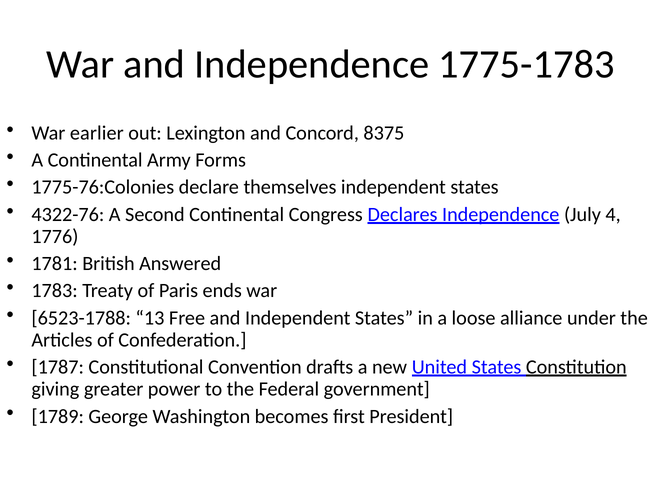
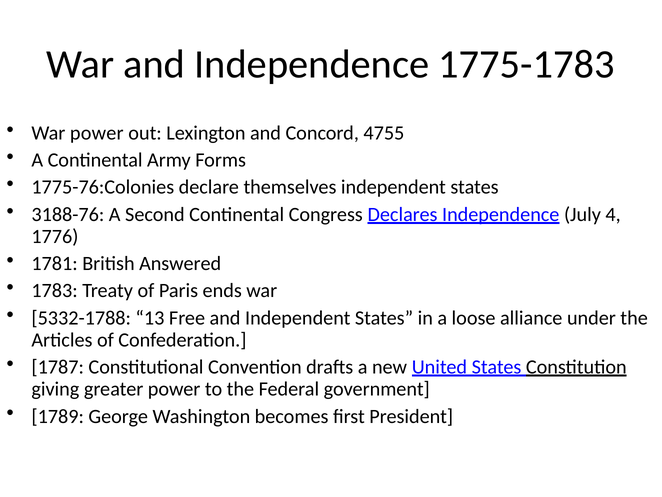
War earlier: earlier -> power
8375: 8375 -> 4755
4322-76: 4322-76 -> 3188-76
6523-1788: 6523-1788 -> 5332-1788
